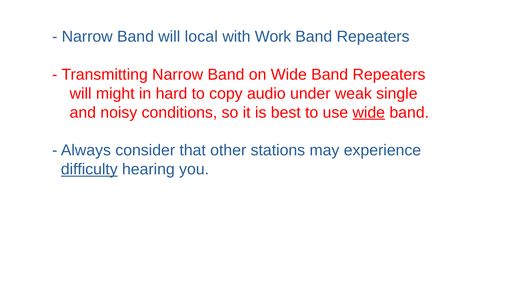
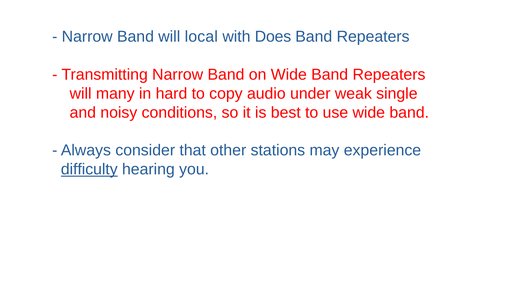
Work: Work -> Does
might: might -> many
wide at (369, 113) underline: present -> none
